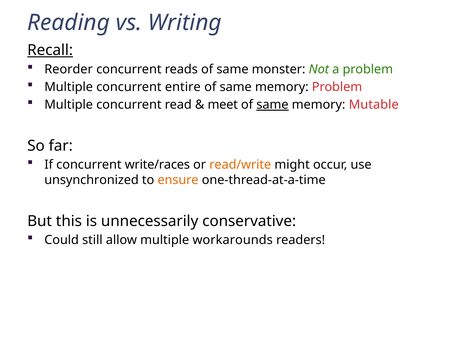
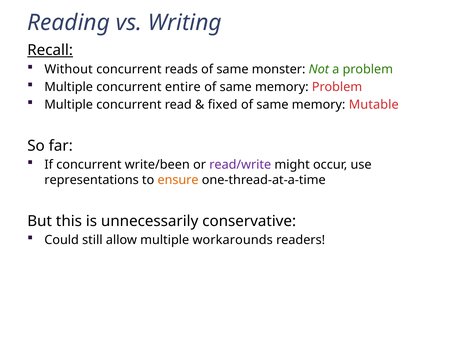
Reorder: Reorder -> Without
meet: meet -> fixed
same at (272, 105) underline: present -> none
write/races: write/races -> write/been
read/write colour: orange -> purple
unsynchronized: unsynchronized -> representations
